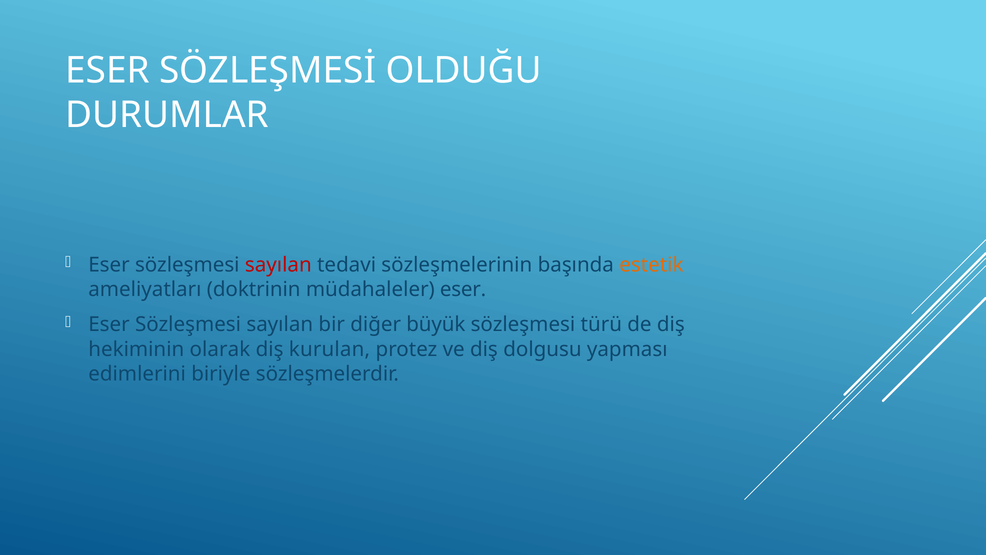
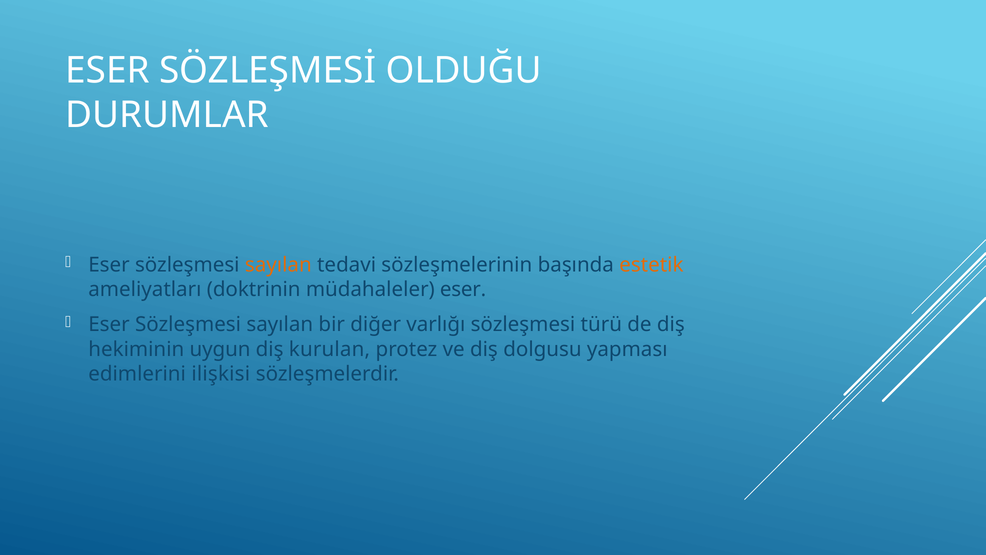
sayılan at (278, 265) colour: red -> orange
büyük: büyük -> varlığı
olarak: olarak -> uygun
biriyle: biriyle -> ilişkisi
